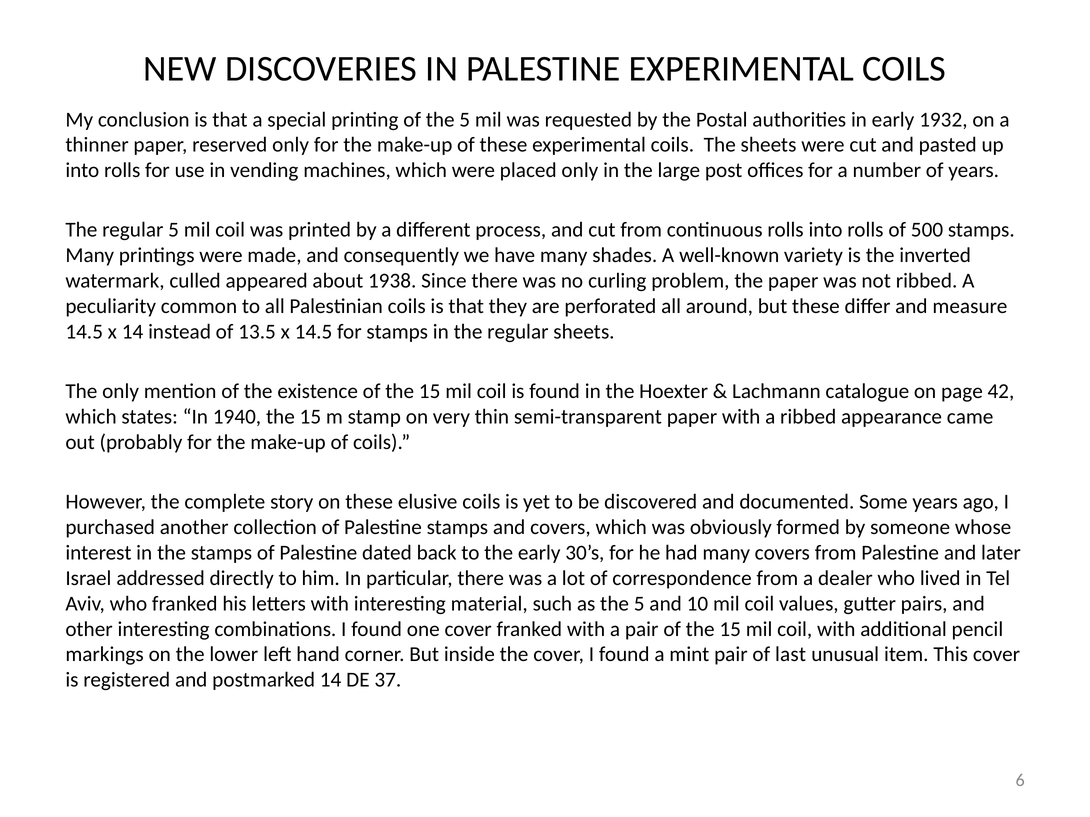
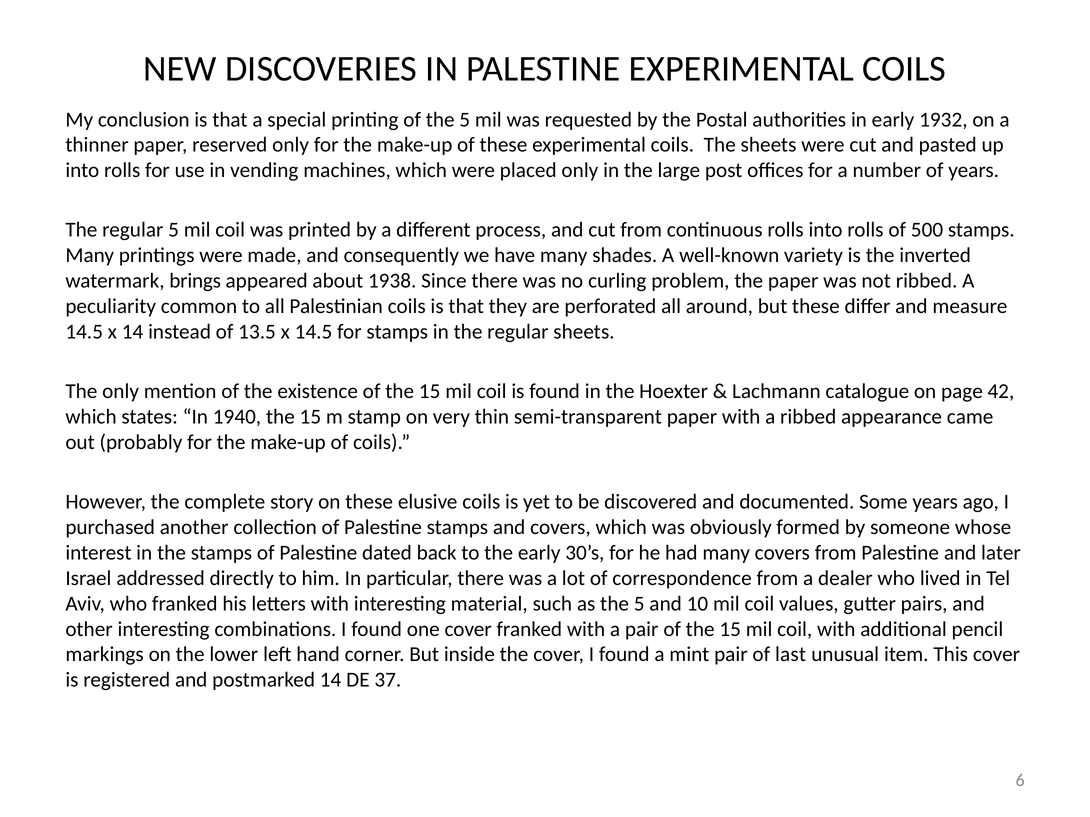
culled: culled -> brings
